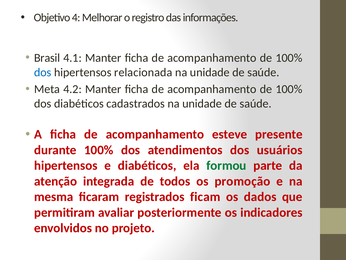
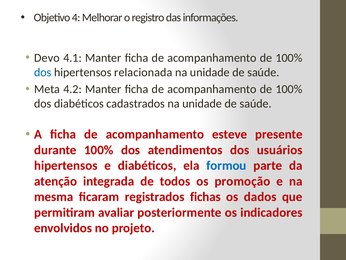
Brasil: Brasil -> Devo
formou colour: green -> blue
ficam: ficam -> fichas
